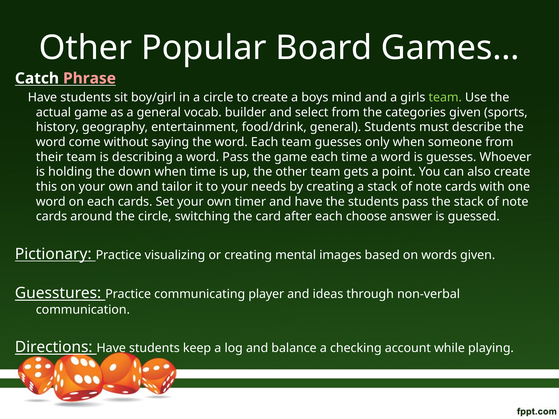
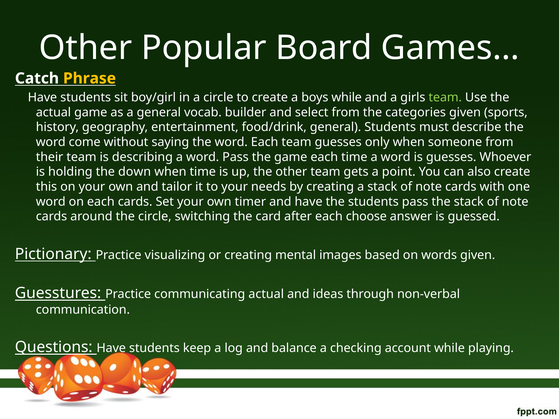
Phrase colour: pink -> yellow
boys mind: mind -> while
communicating player: player -> actual
Directions: Directions -> Questions
